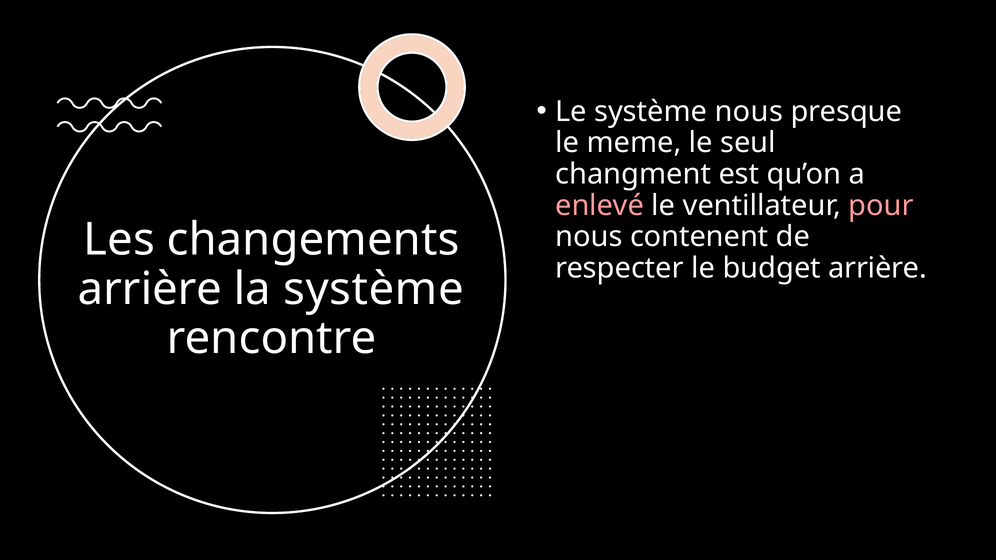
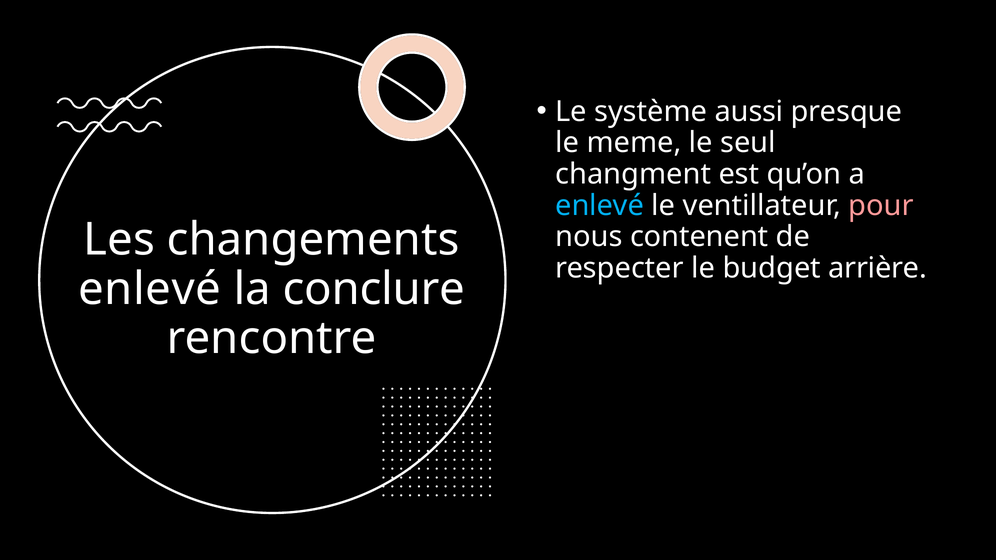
système nous: nous -> aussi
enlevé at (600, 206) colour: pink -> light blue
arrière at (150, 289): arrière -> enlevé
la système: système -> conclure
